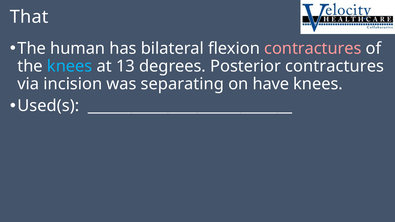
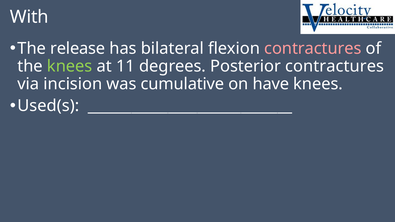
That: That -> With
human: human -> release
knees at (70, 66) colour: light blue -> light green
13: 13 -> 11
separating: separating -> cumulative
